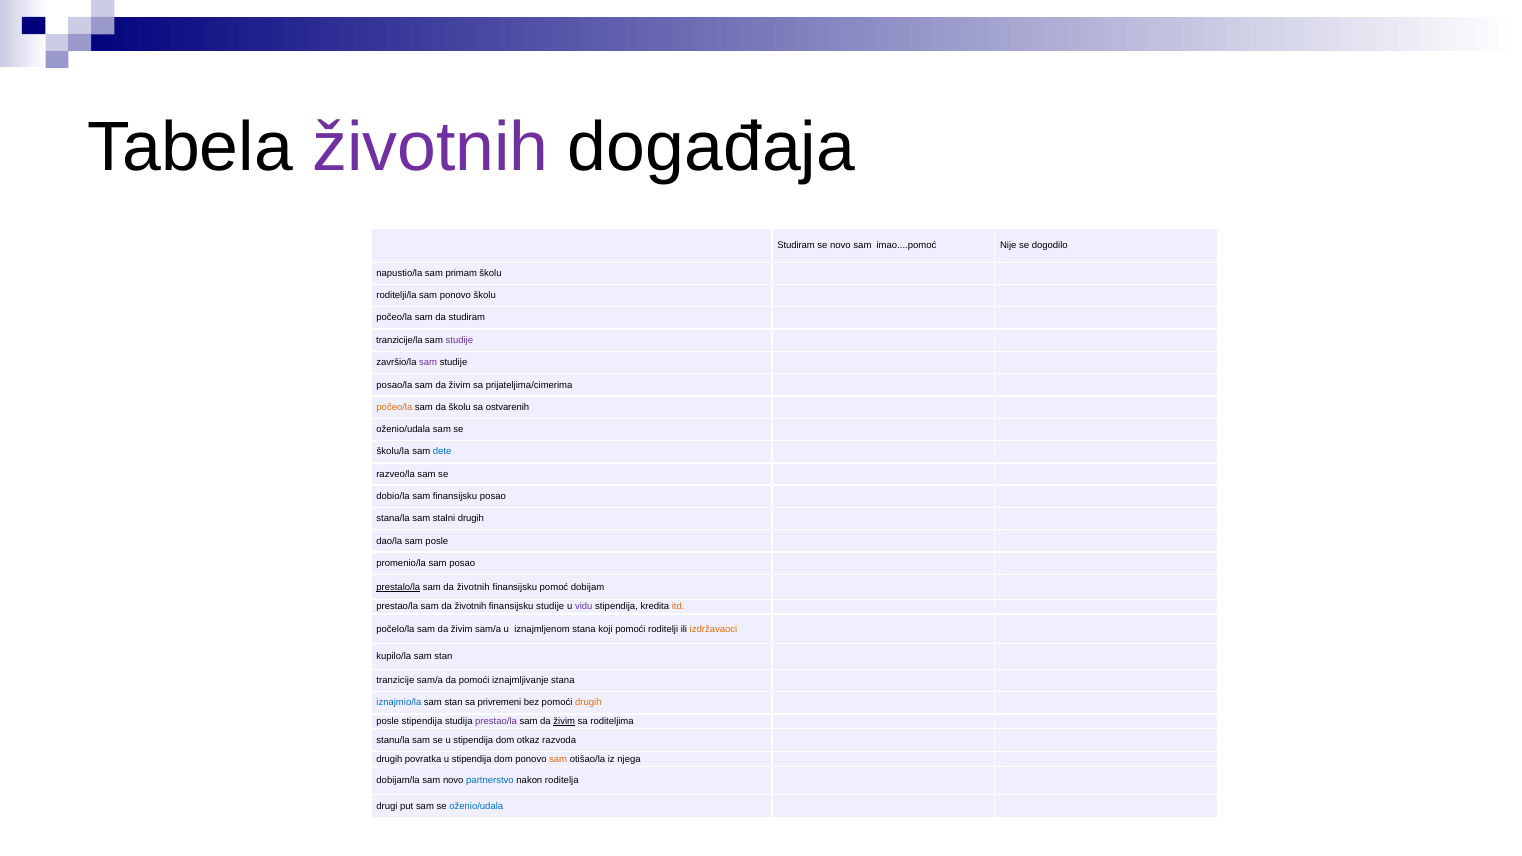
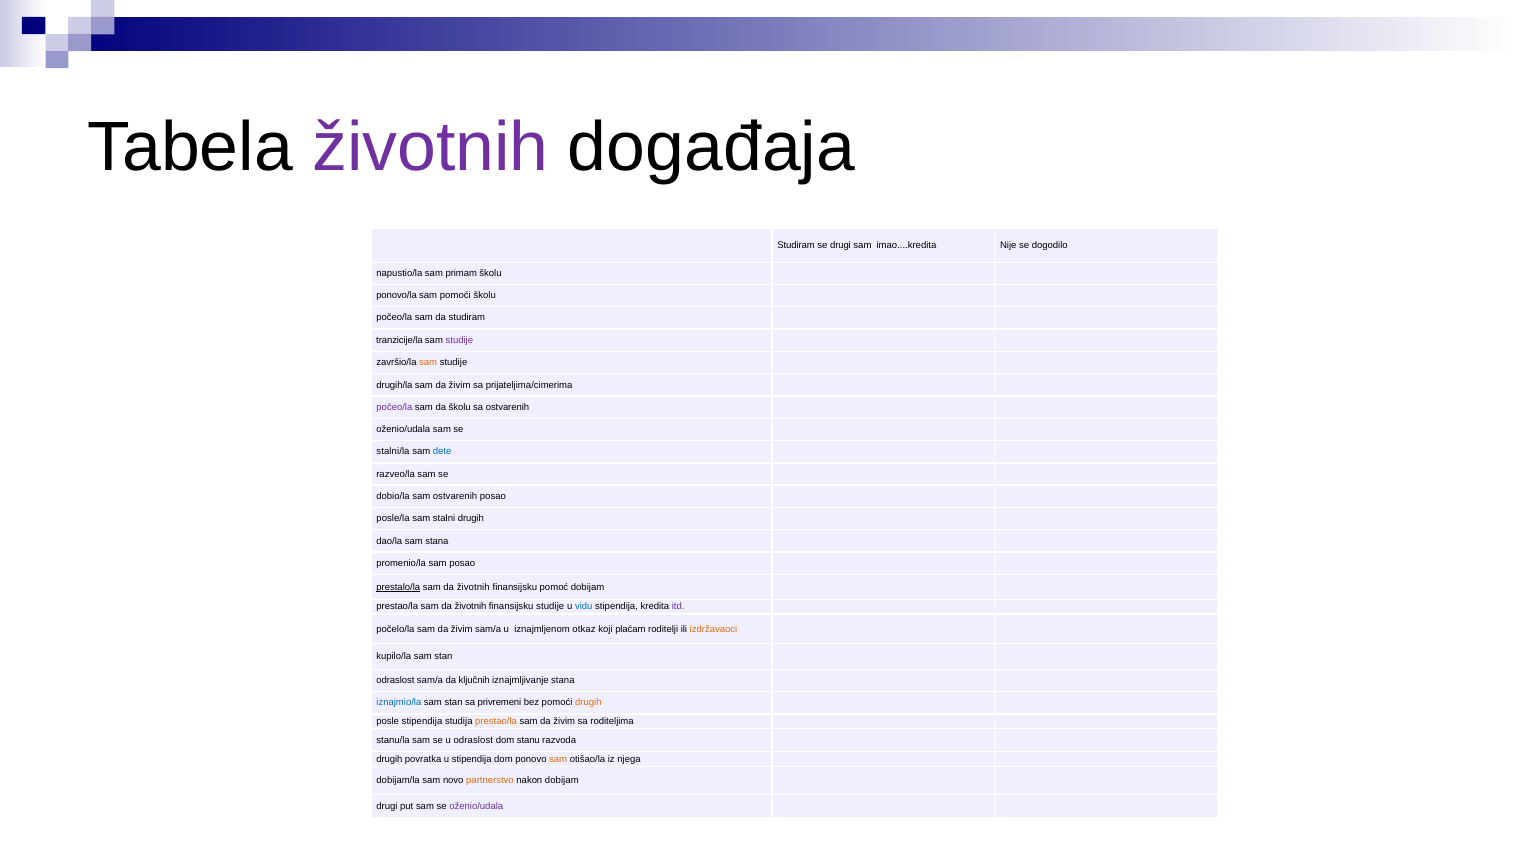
se novo: novo -> drugi
imao....pomoć: imao....pomoć -> imao....kredita
roditelji/la: roditelji/la -> ponovo/la
sam ponovo: ponovo -> pomoći
sam at (428, 363) colour: purple -> orange
posao/la: posao/la -> drugih/la
počeo/la at (394, 407) colour: orange -> purple
školu/la: školu/la -> stalni/la
sam finansijsku: finansijsku -> ostvarenih
stana/la: stana/la -> posle/la
sam posle: posle -> stana
vidu colour: purple -> blue
itd colour: orange -> purple
iznajmljenom stana: stana -> otkaz
koji pomoći: pomoći -> plaćam
tranzicije at (395, 681): tranzicije -> odraslost
da pomoći: pomoći -> ključnih
prestao/la at (496, 721) colour: purple -> orange
živim at (564, 721) underline: present -> none
se u stipendija: stipendija -> odraslost
otkaz: otkaz -> stanu
partnerstvo colour: blue -> orange
nakon roditelja: roditelja -> dobijam
oženio/udala at (476, 806) colour: blue -> purple
